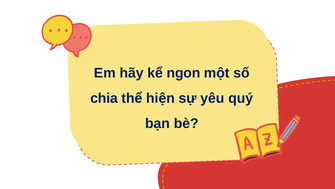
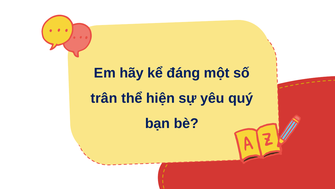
ngon: ngon -> đáng
chia: chia -> trân
